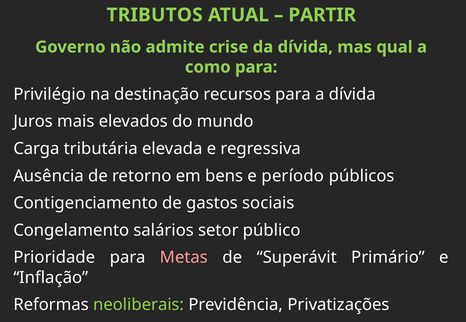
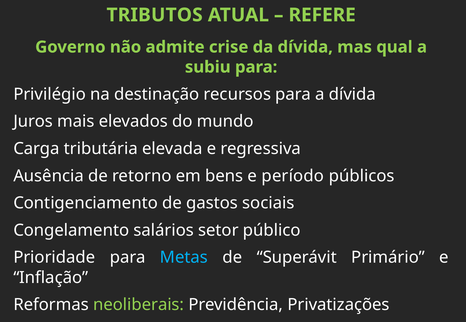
PARTIR: PARTIR -> REFERE
como: como -> subiu
Metas colour: pink -> light blue
